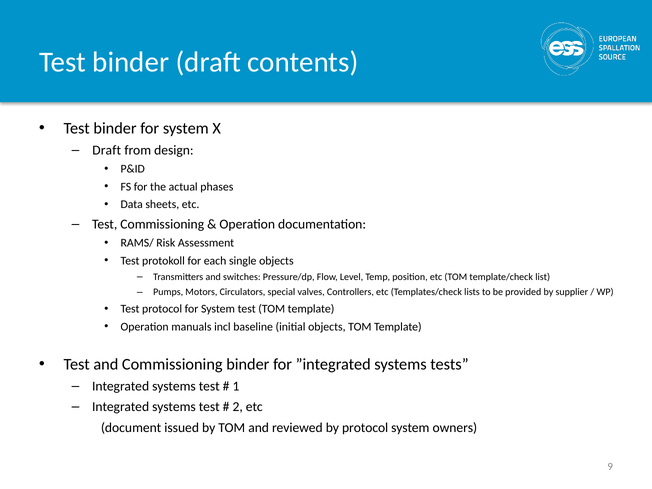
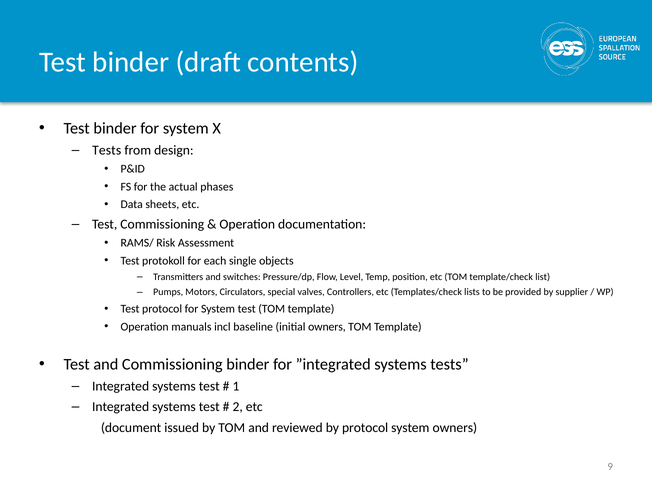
Draft at (107, 150): Draft -> Tests
initial objects: objects -> owners
